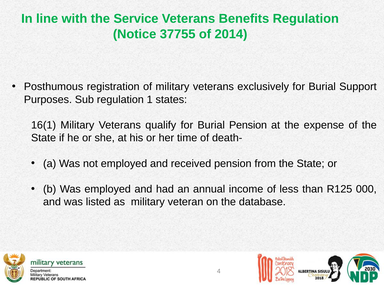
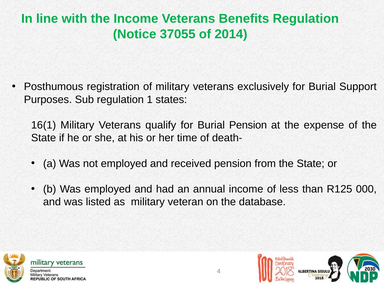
the Service: Service -> Income
37755: 37755 -> 37055
